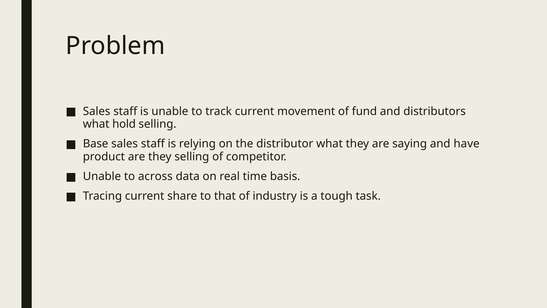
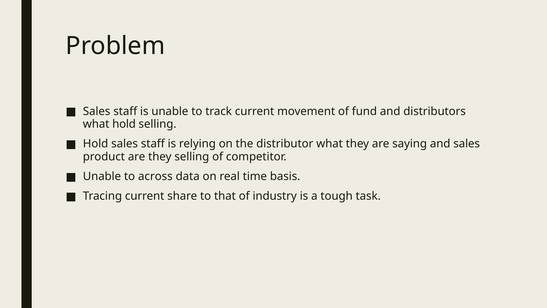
Base at (96, 144): Base -> Hold
and have: have -> sales
